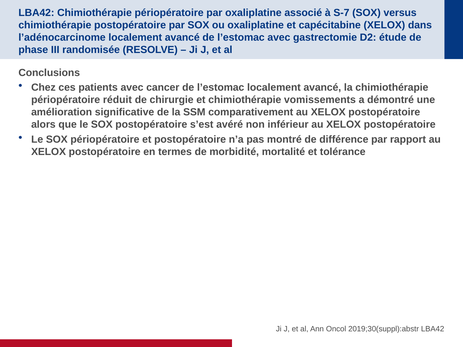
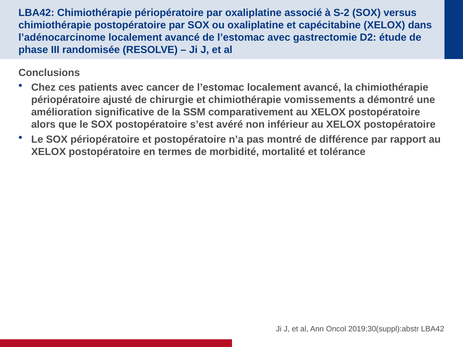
S-7: S-7 -> S-2
réduit: réduit -> ajusté
